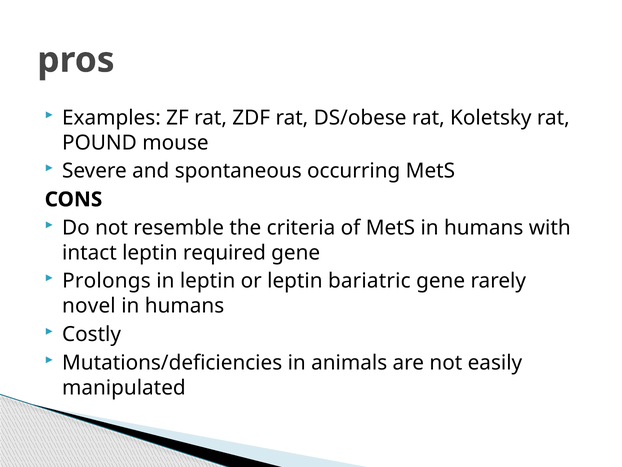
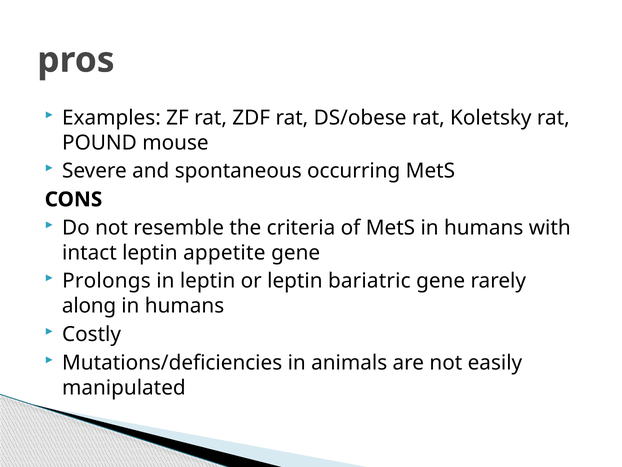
required: required -> appetite
novel: novel -> along
